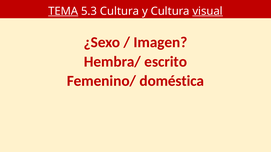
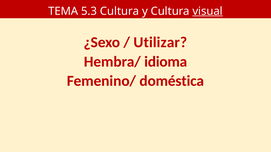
TEMA underline: present -> none
Imagen: Imagen -> Utilizar
escrito: escrito -> idioma
